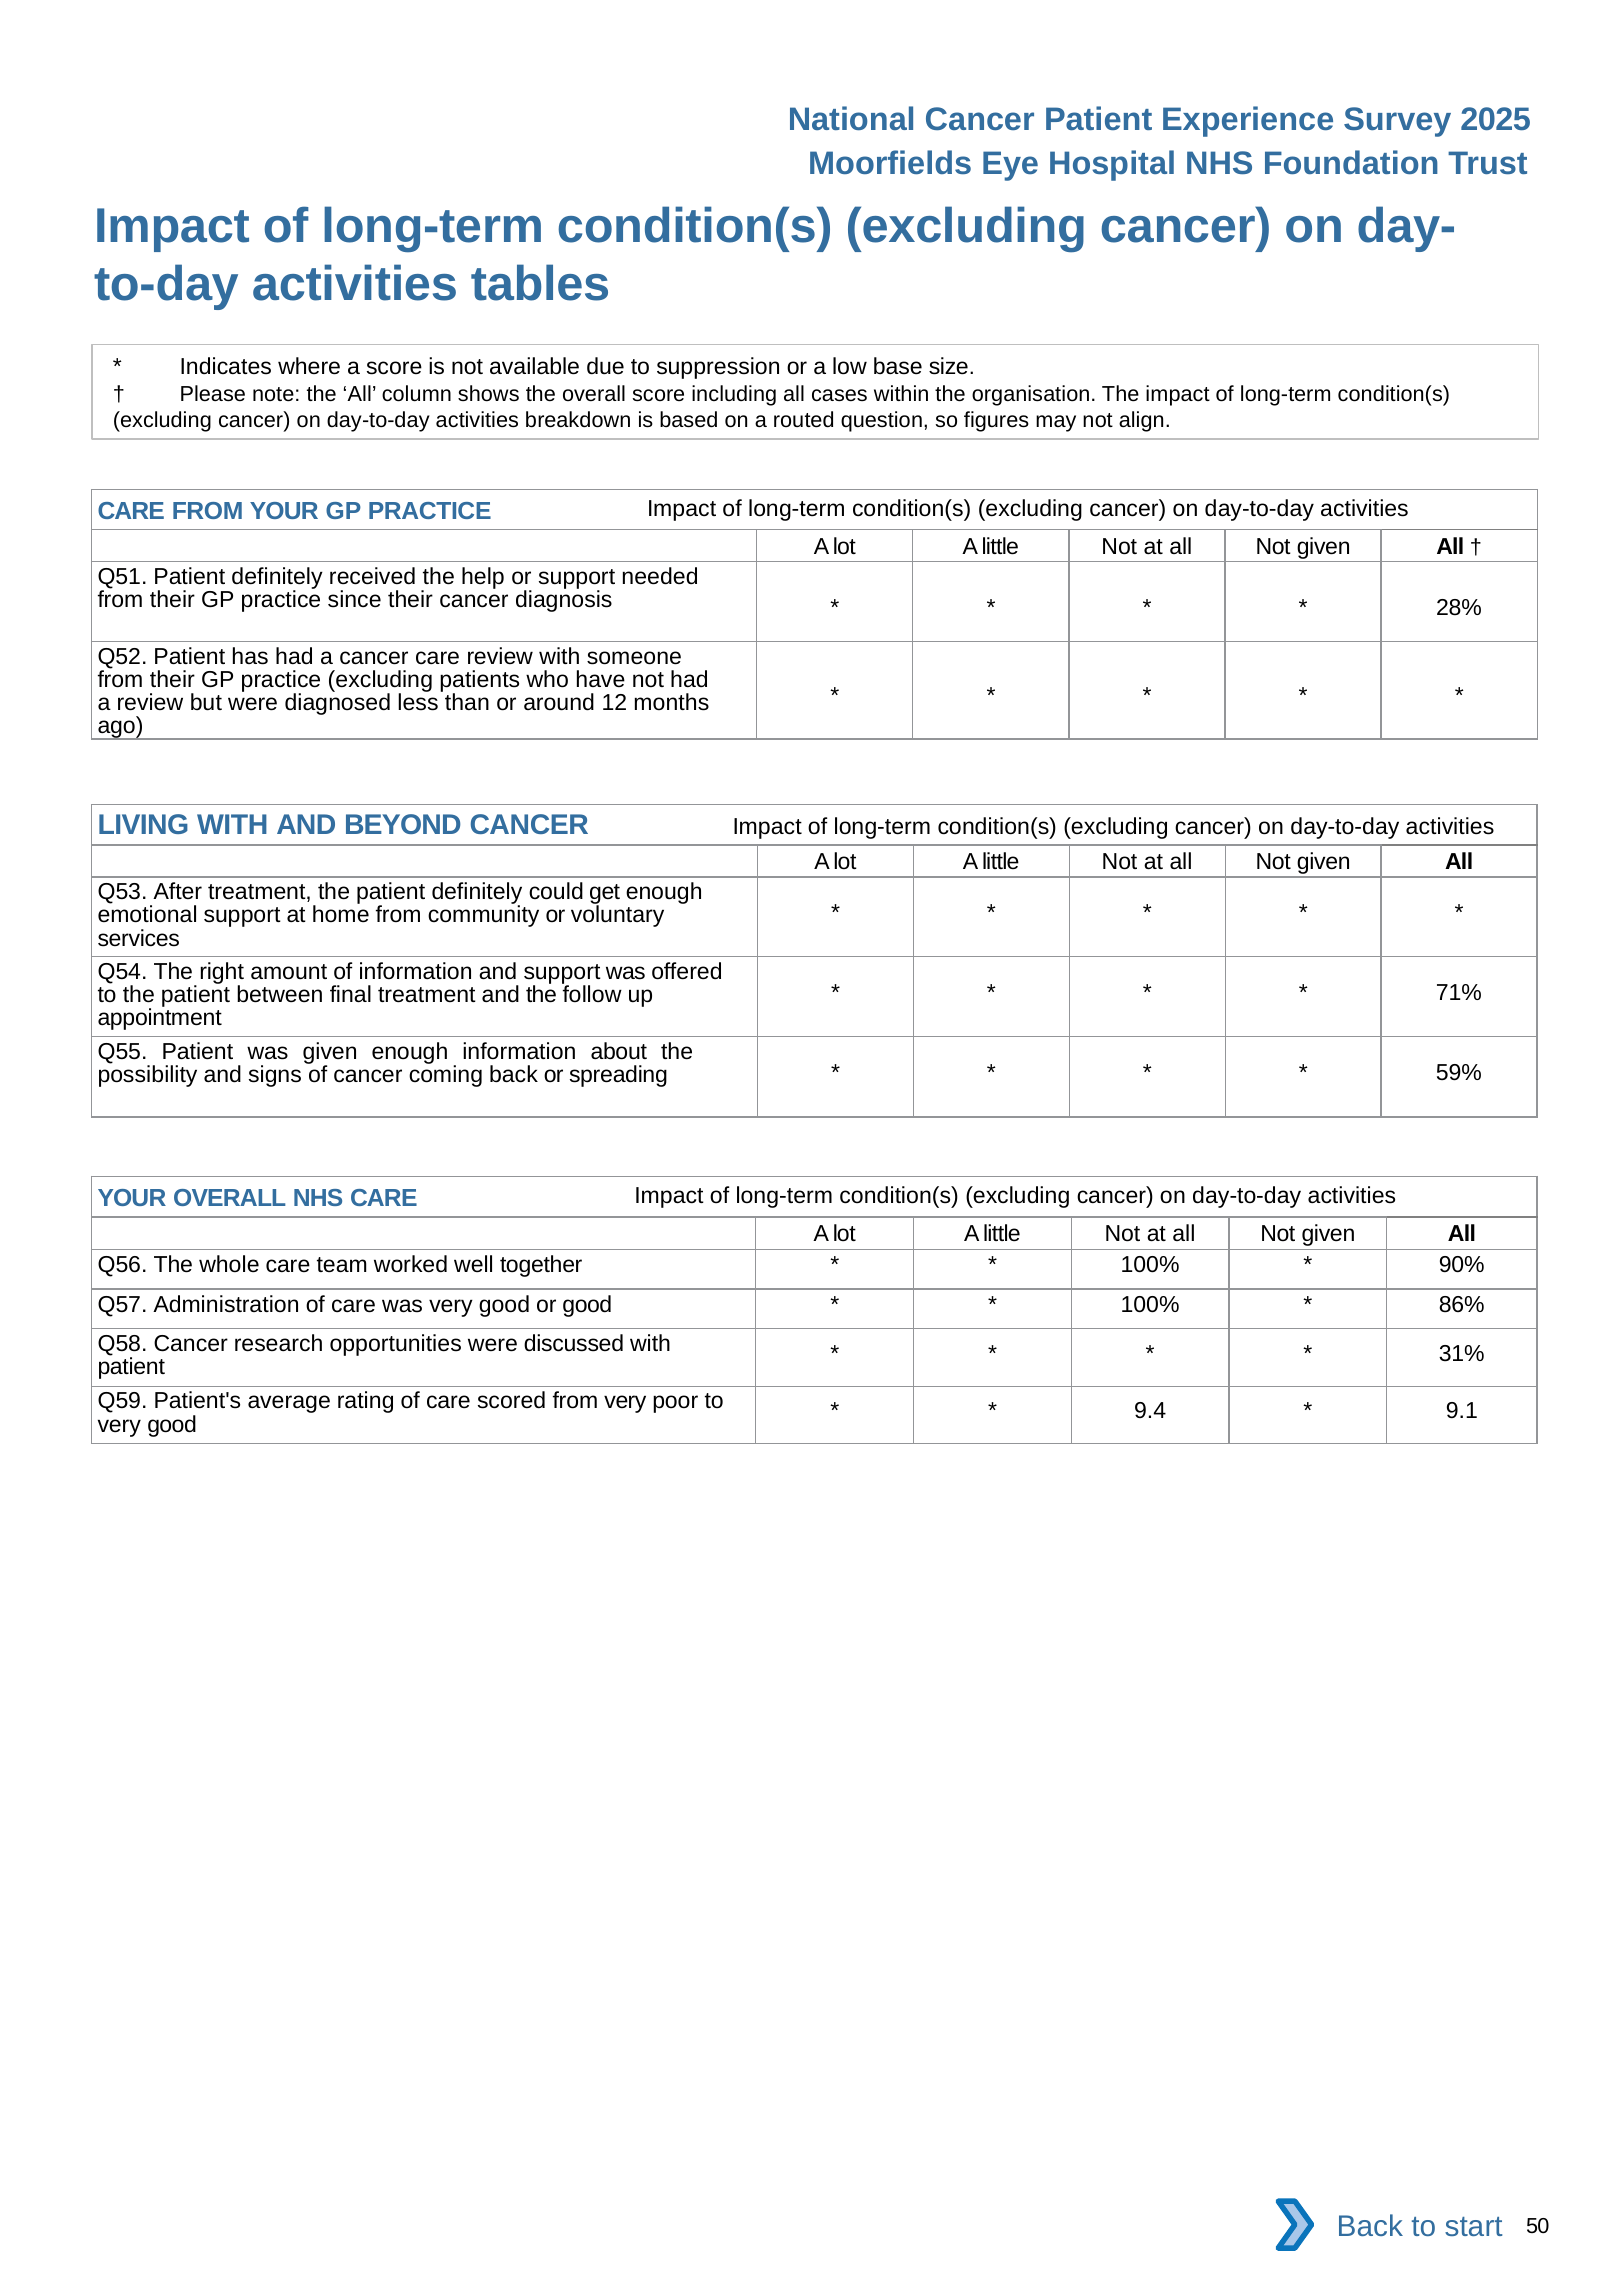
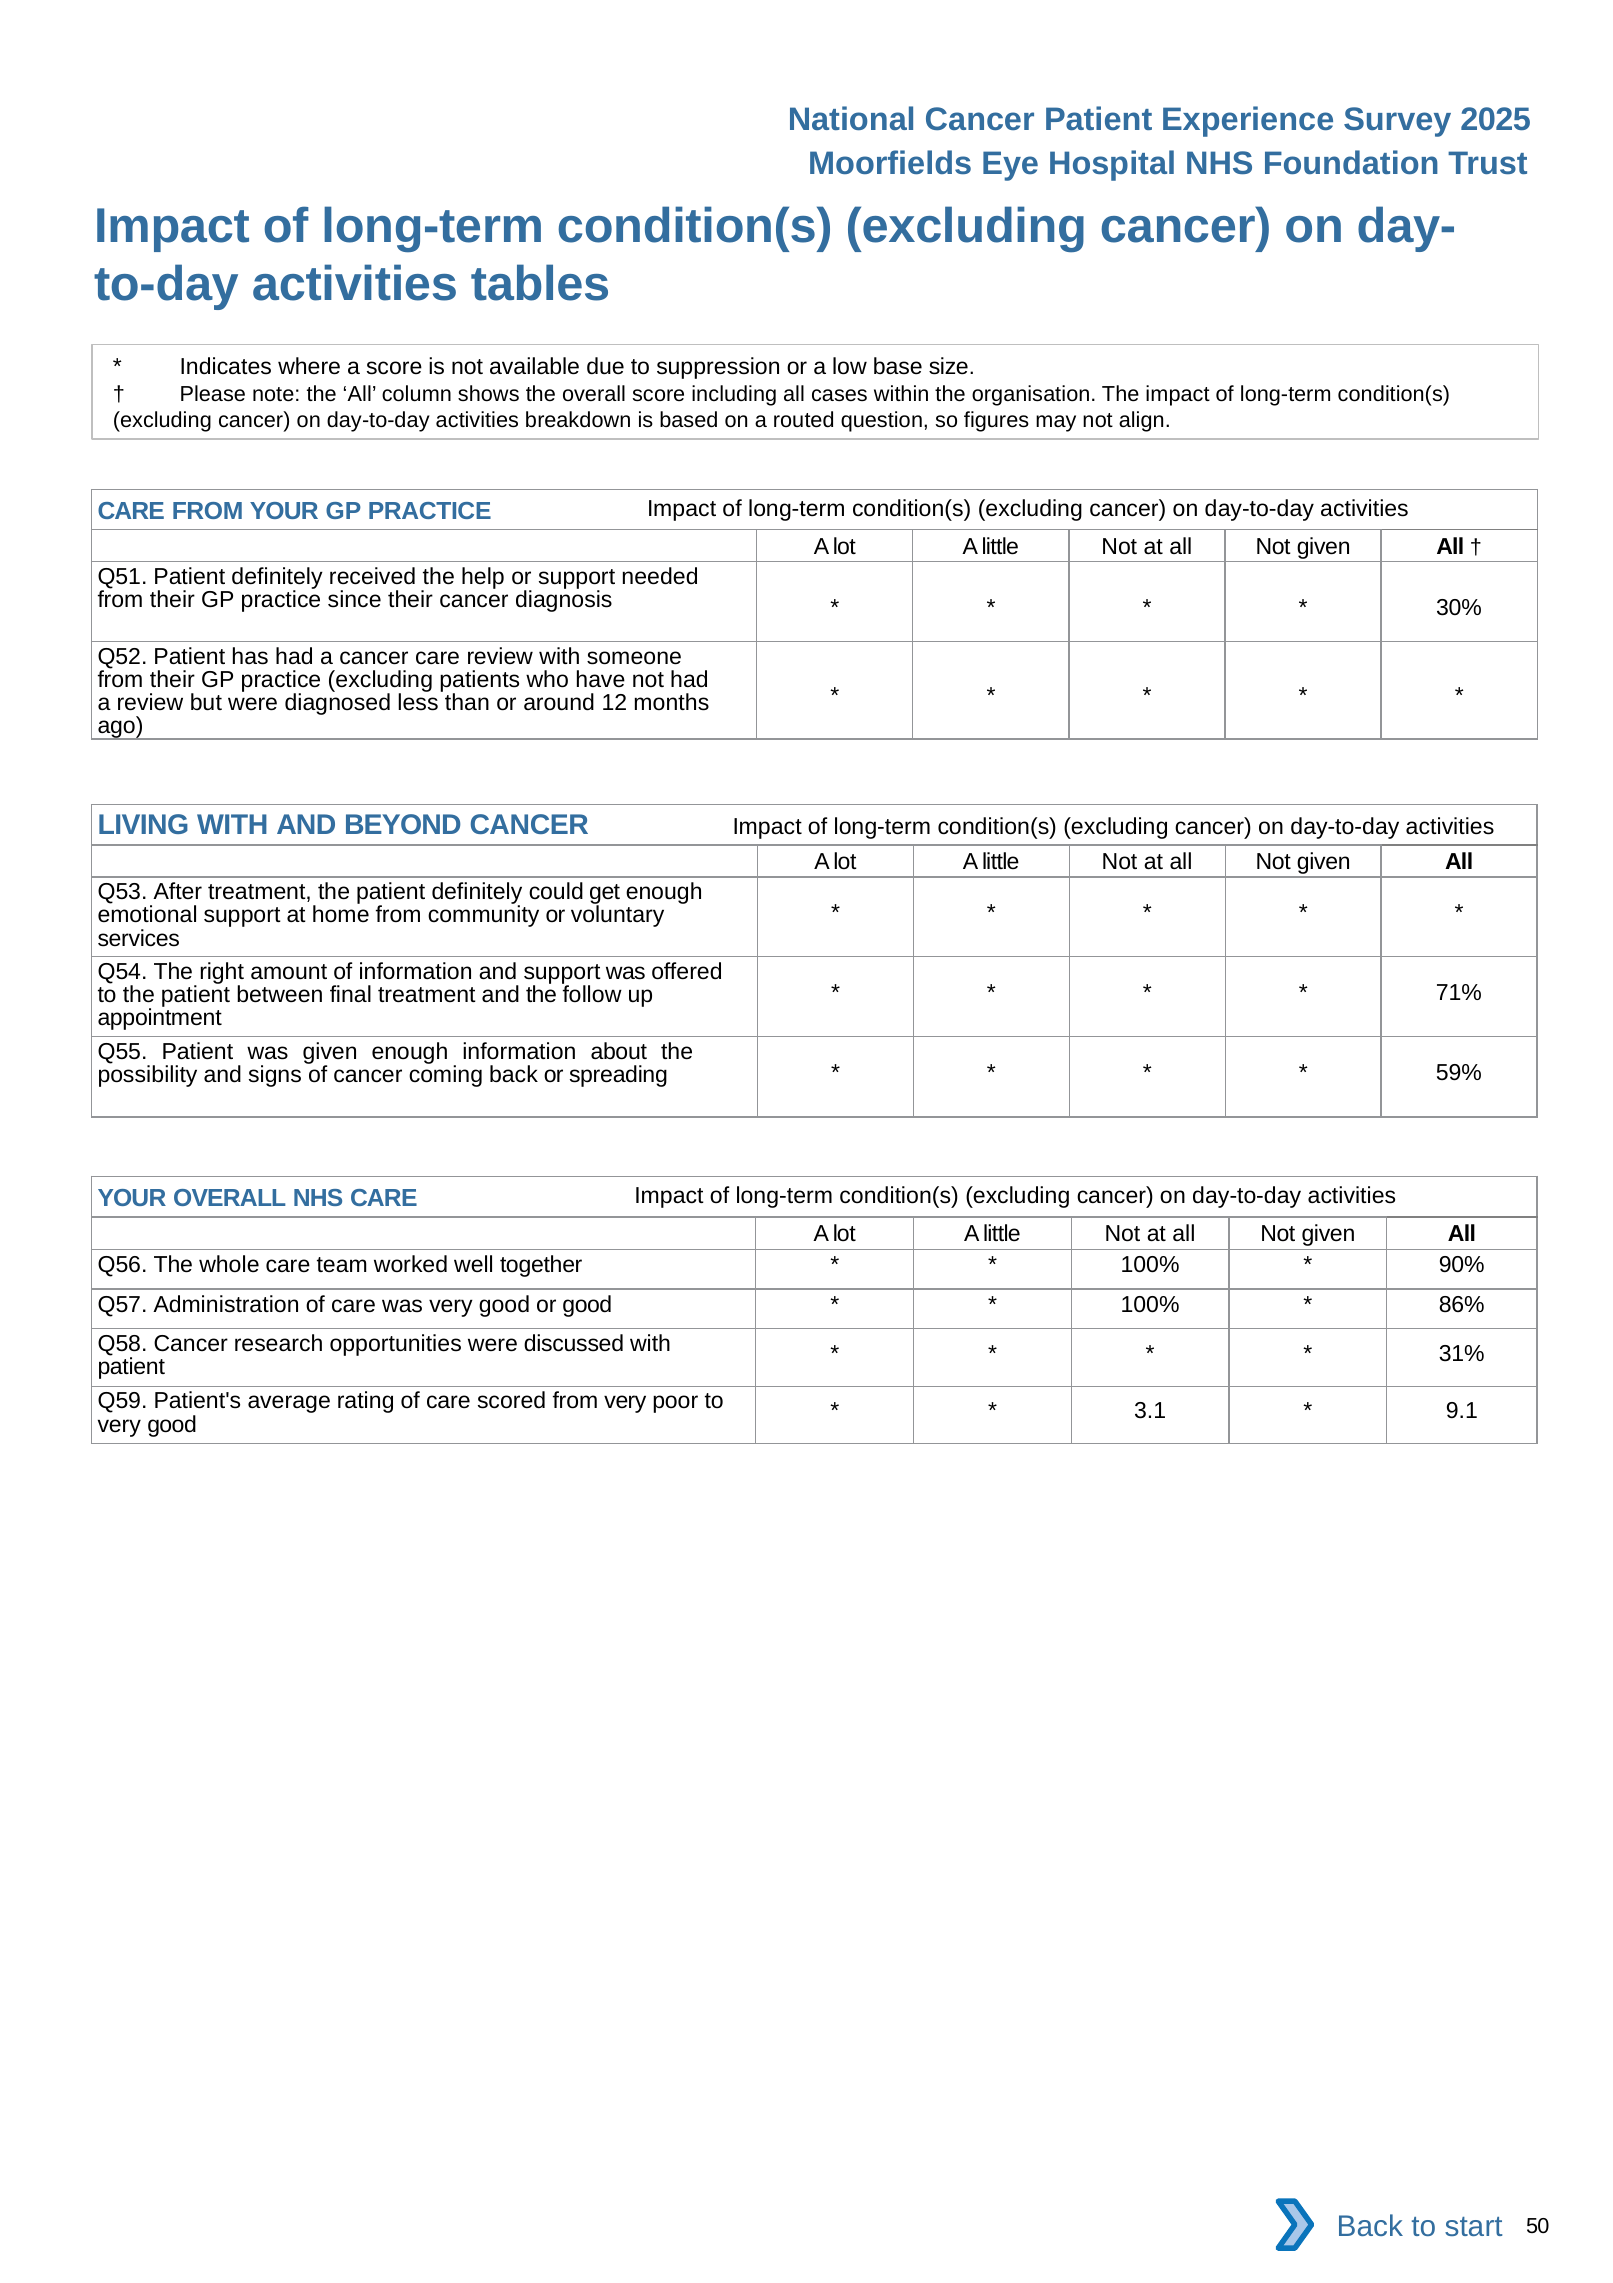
28%: 28% -> 30%
9.4: 9.4 -> 3.1
